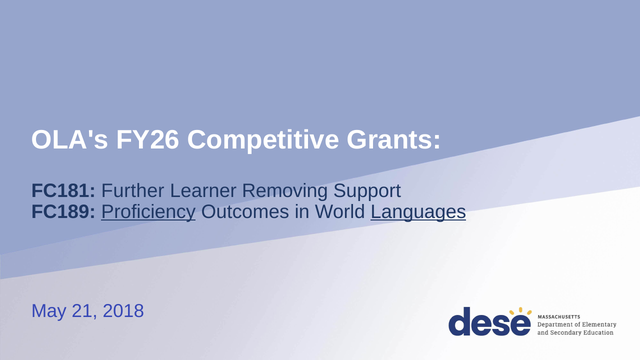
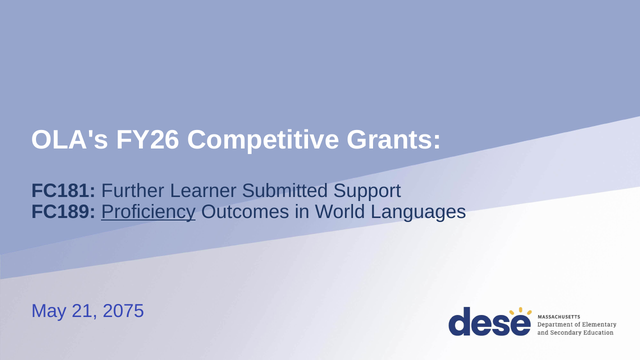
Removing: Removing -> Submitted
Languages underline: present -> none
2018: 2018 -> 2075
